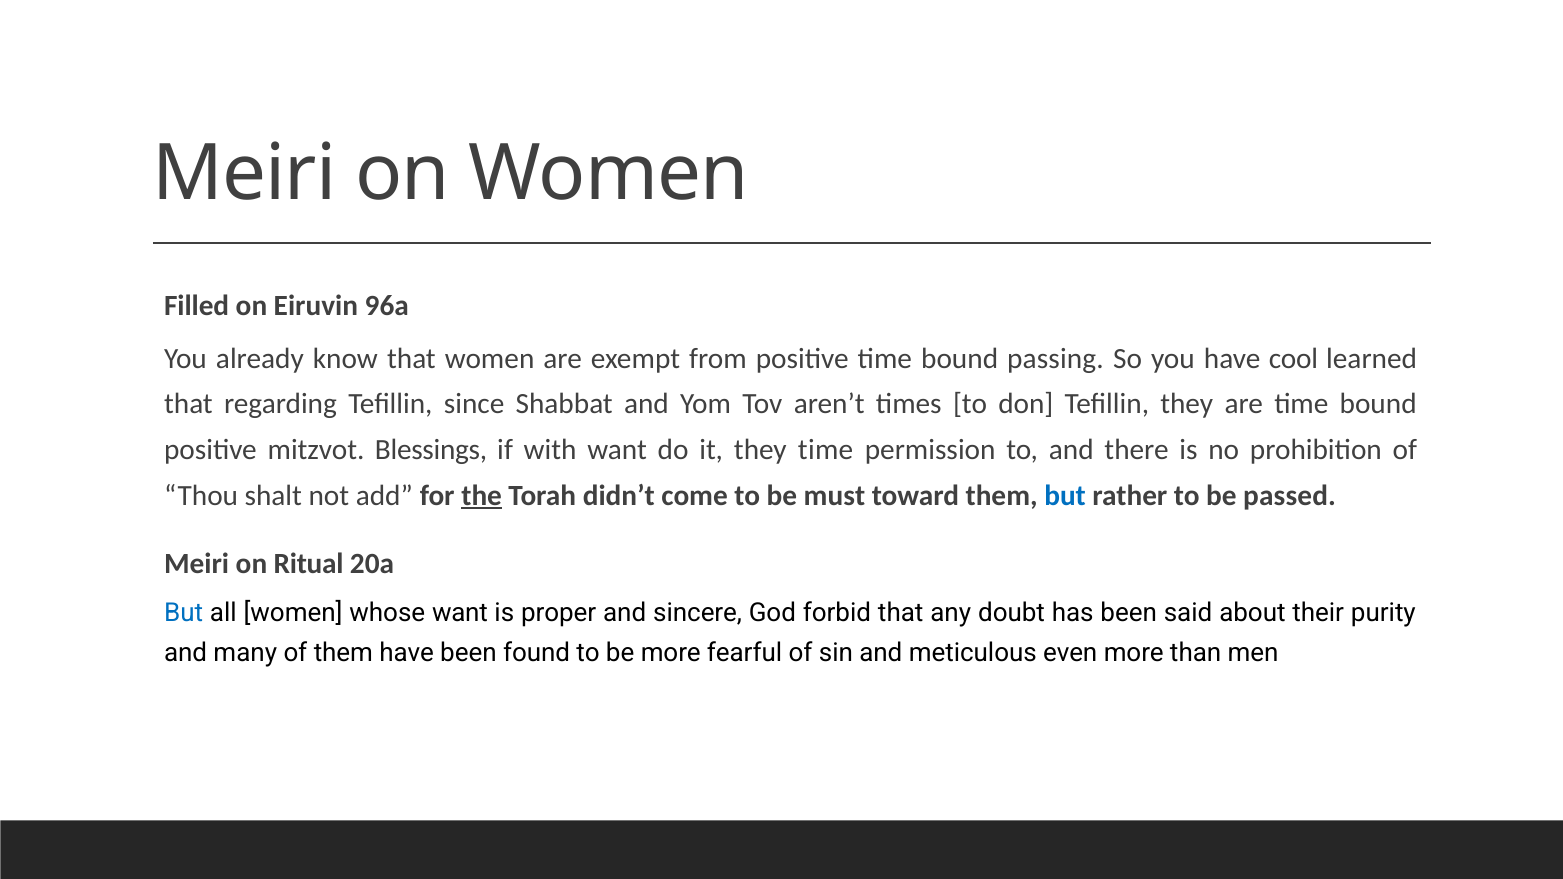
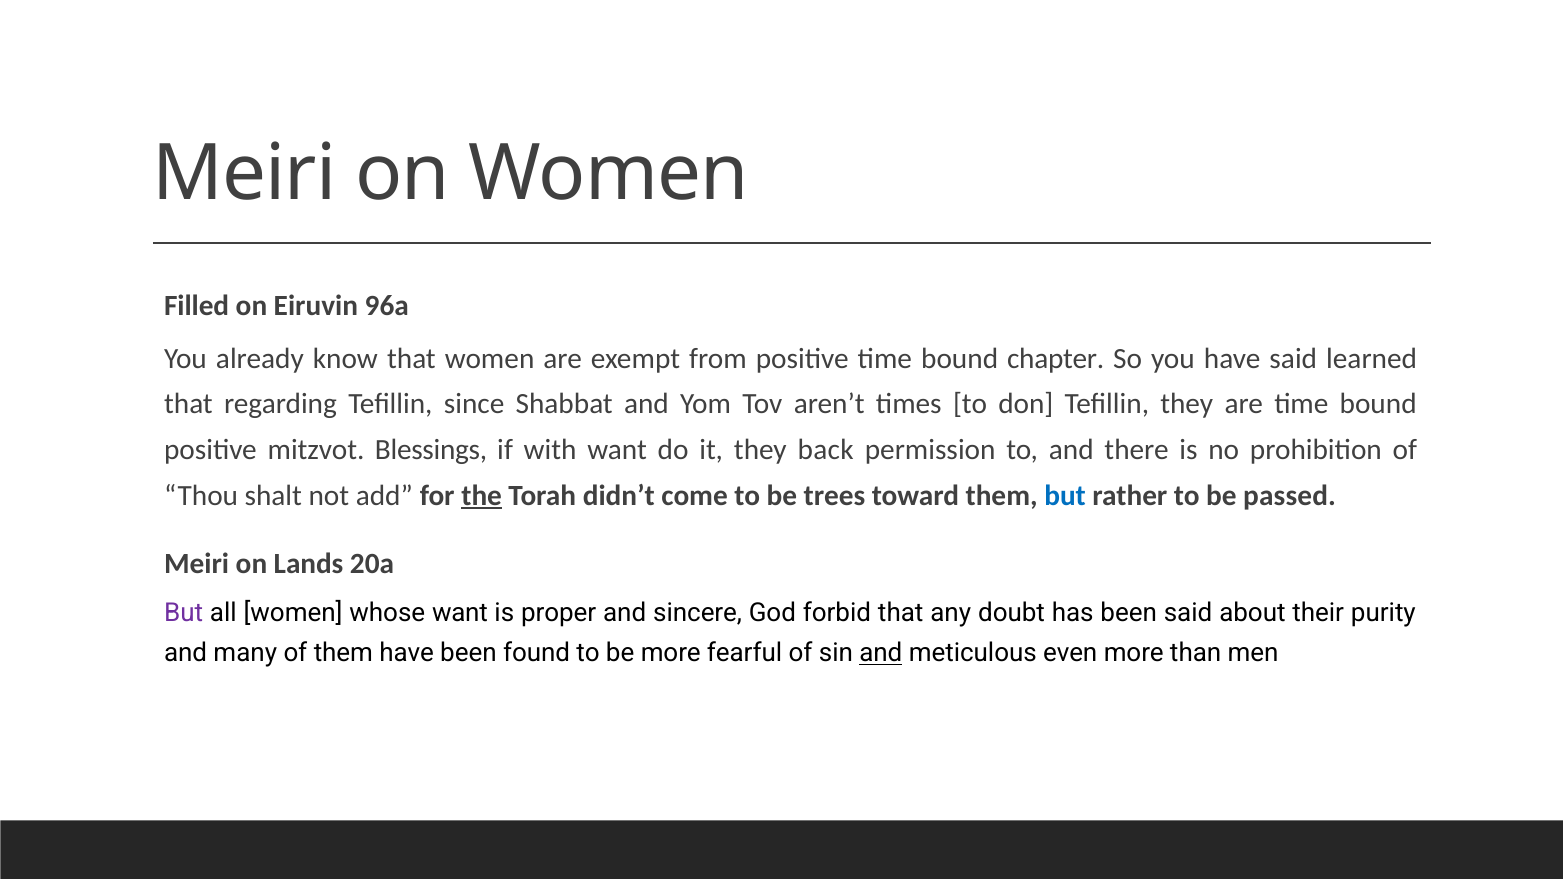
passing: passing -> chapter
have cool: cool -> said
they time: time -> back
must: must -> trees
Ritual: Ritual -> Lands
But at (184, 613) colour: blue -> purple
and at (881, 653) underline: none -> present
